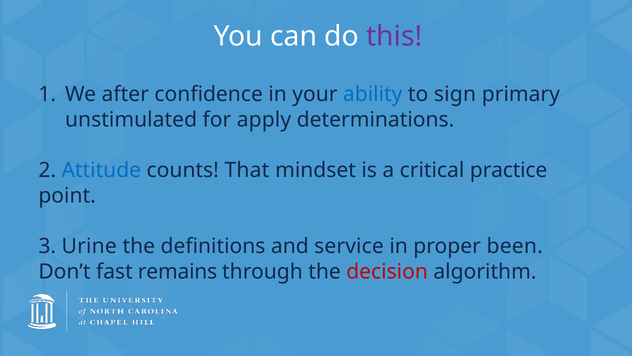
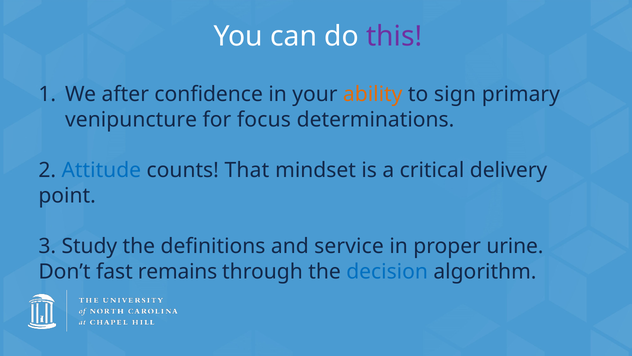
ability colour: blue -> orange
unstimulated: unstimulated -> venipuncture
apply: apply -> focus
practice: practice -> delivery
Urine: Urine -> Study
been: been -> urine
decision colour: red -> blue
